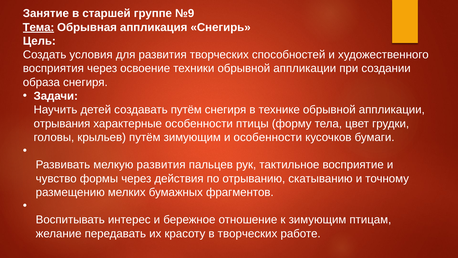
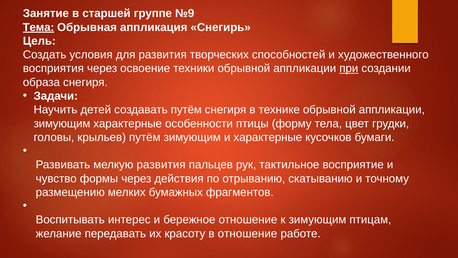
при underline: none -> present
отрывания at (62, 123): отрывания -> зимующим
и особенности: особенности -> характерные
в творческих: творческих -> отношение
